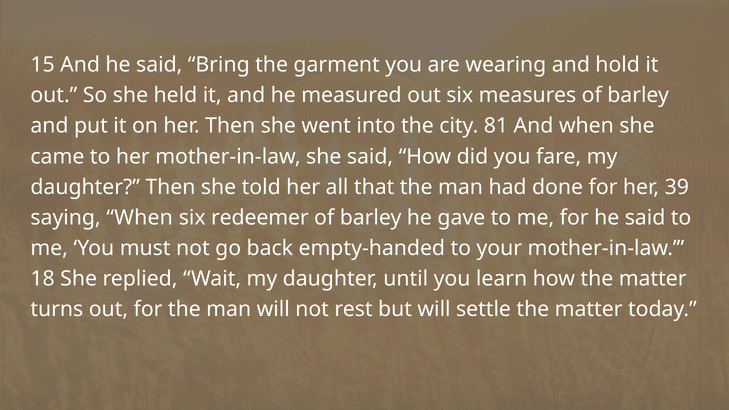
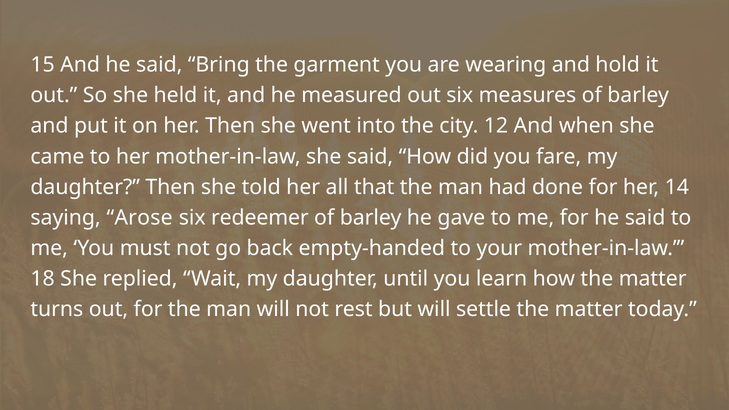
81: 81 -> 12
39: 39 -> 14
saying When: When -> Arose
